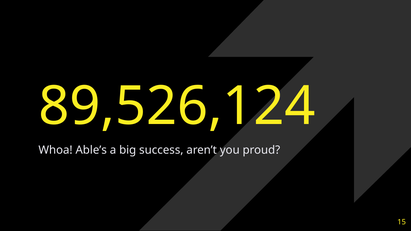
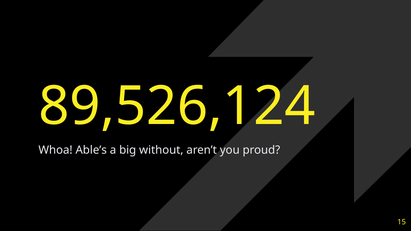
success: success -> without
